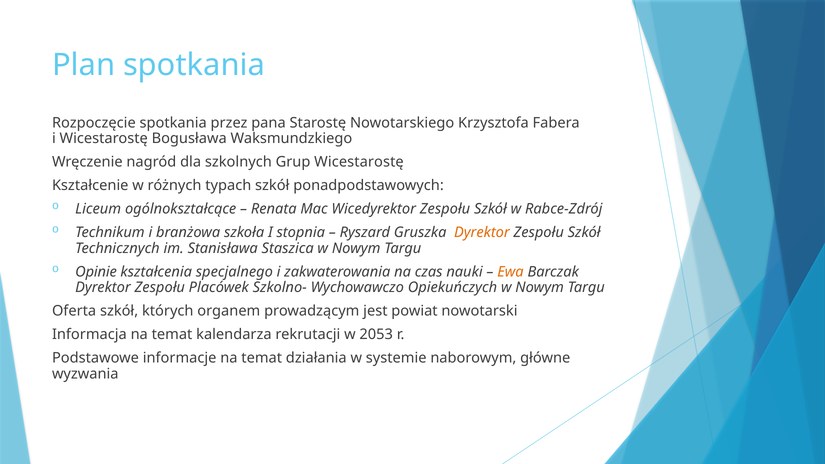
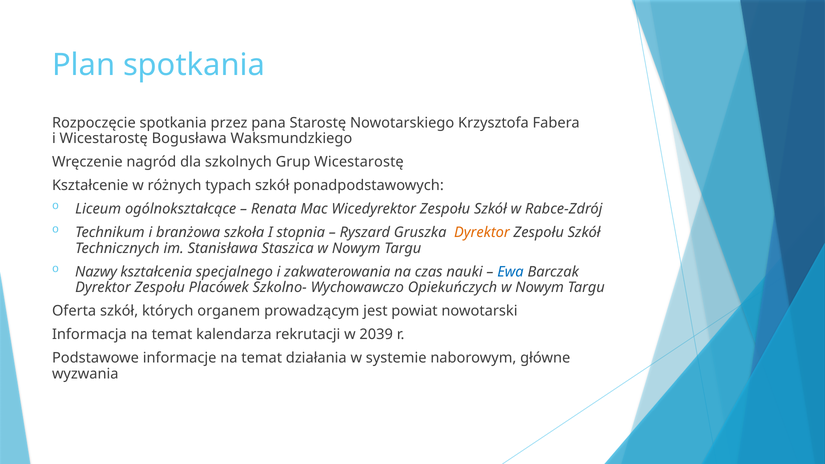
Opinie: Opinie -> Nazwy
Ewa colour: orange -> blue
2053: 2053 -> 2039
